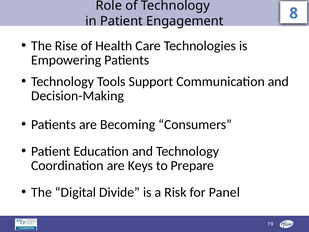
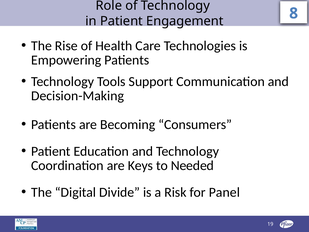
Prepare: Prepare -> Needed
